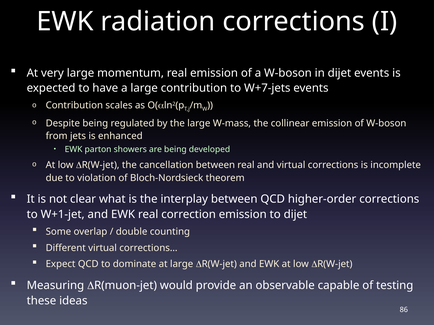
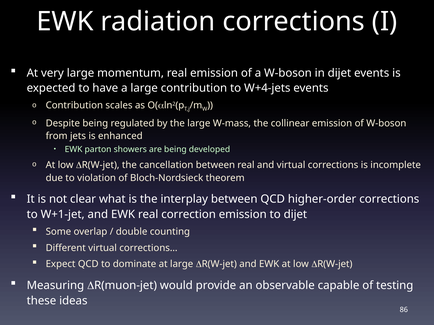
W+7-jets: W+7-jets -> W+4-jets
